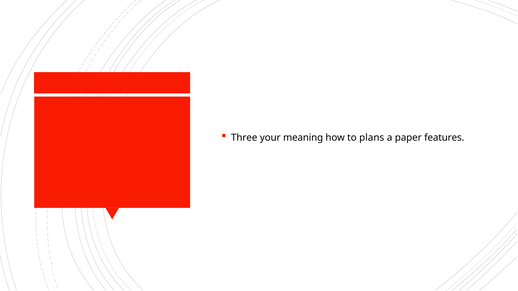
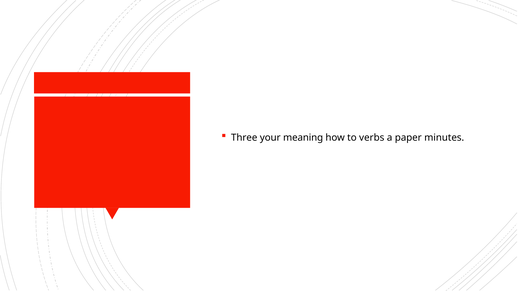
plans: plans -> verbs
features: features -> minutes
